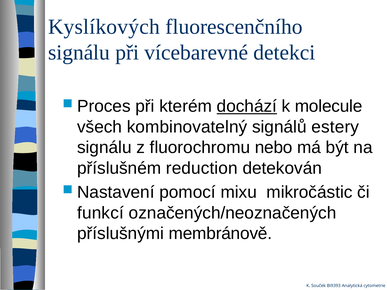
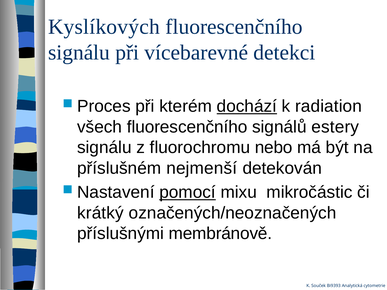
molecule: molecule -> radiation
všech kombinovatelný: kombinovatelný -> fluorescenčního
reduction: reduction -> nejmenší
pomocí underline: none -> present
funkcí: funkcí -> krátký
